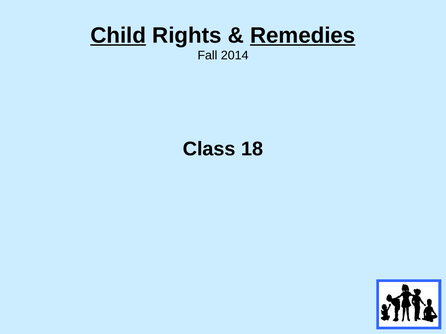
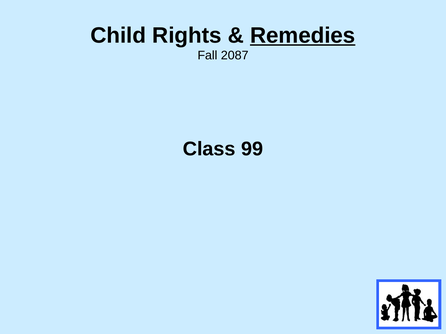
Child underline: present -> none
2014: 2014 -> 2087
18: 18 -> 99
